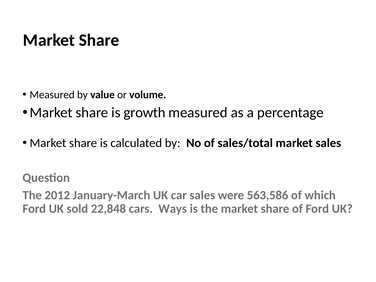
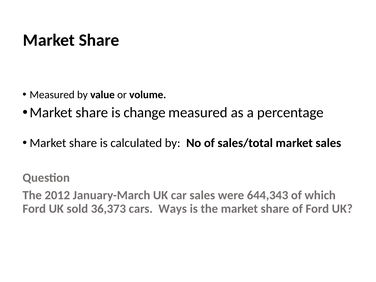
growth: growth -> change
563,586: 563,586 -> 644,343
22,848: 22,848 -> 36,373
